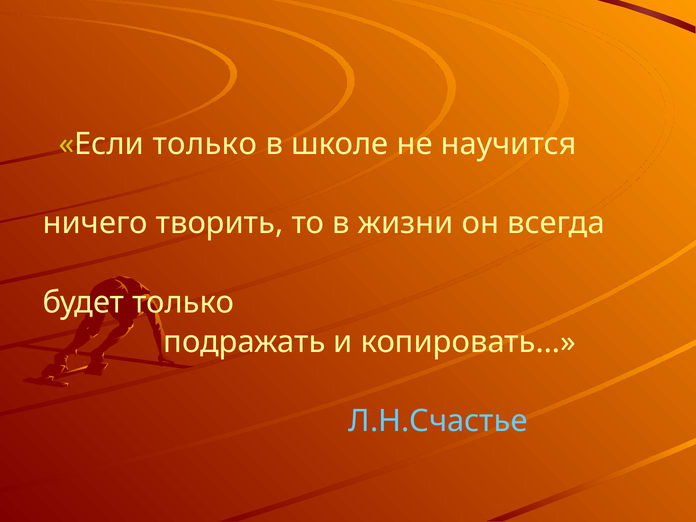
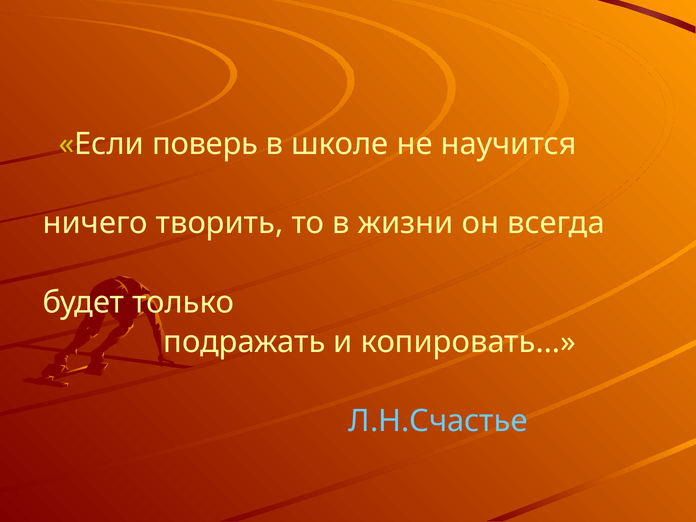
Если только: только -> поверь
